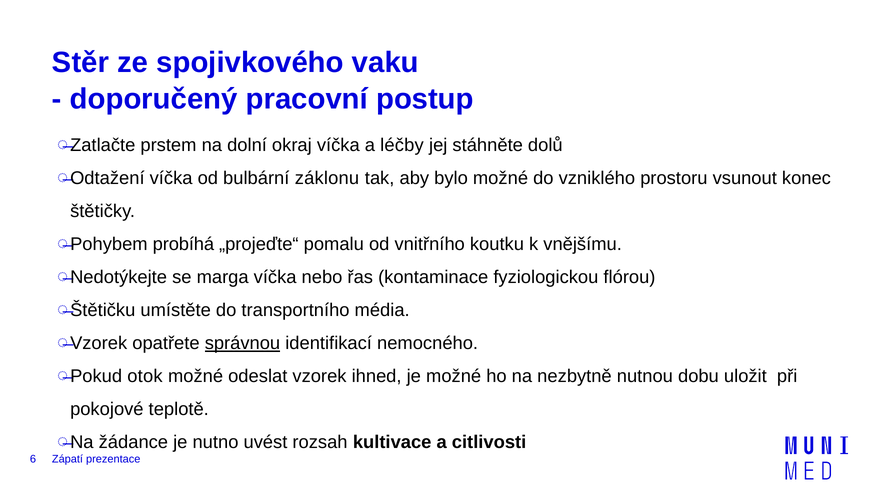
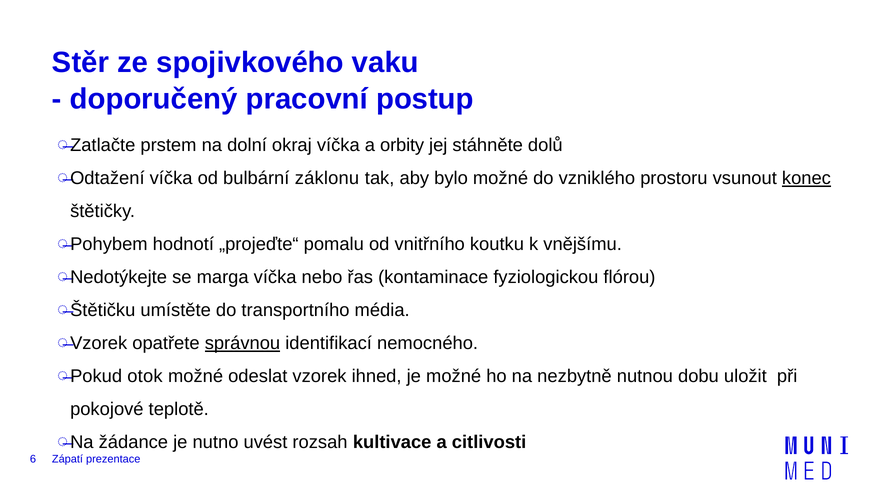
léčby: léčby -> orbity
konec underline: none -> present
probíhá: probíhá -> hodnotí
